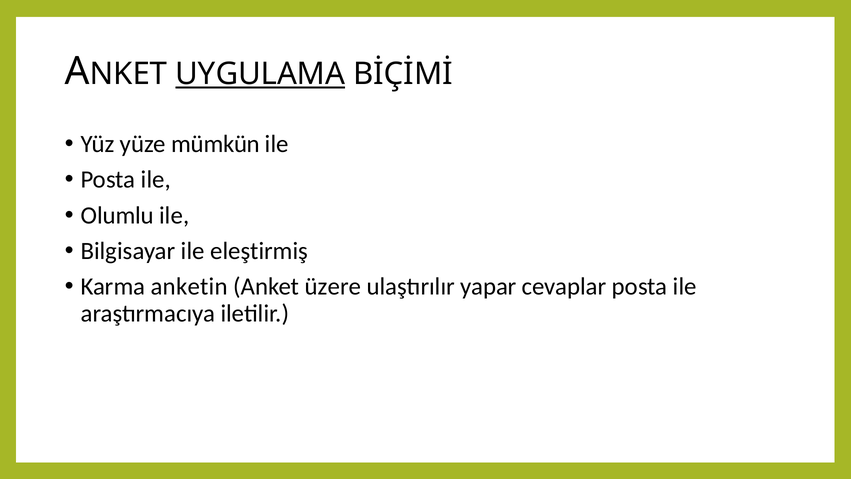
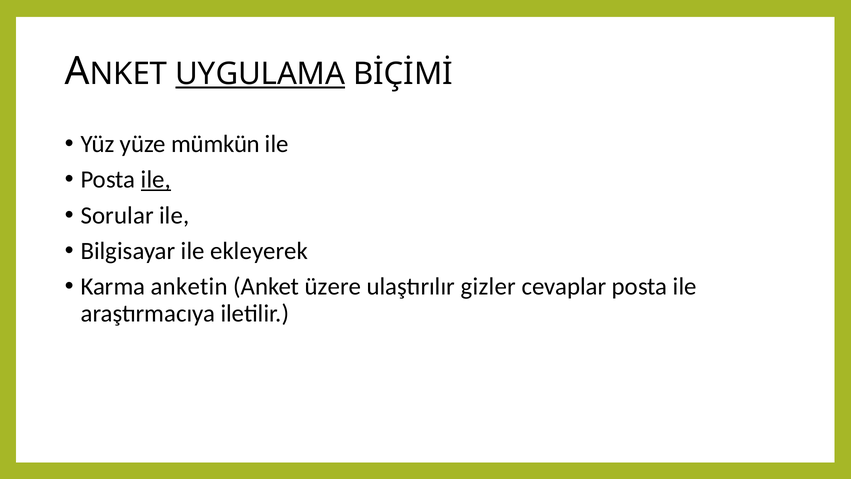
ile at (156, 180) underline: none -> present
Olumlu: Olumlu -> Sorular
eleştirmiş: eleştirmiş -> ekleyerek
yapar: yapar -> gizler
